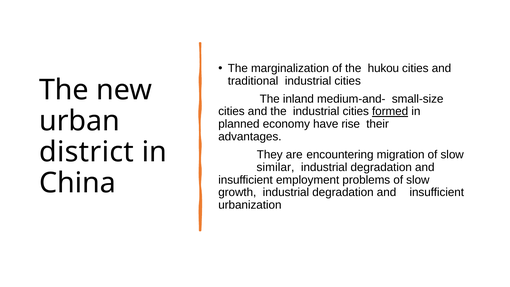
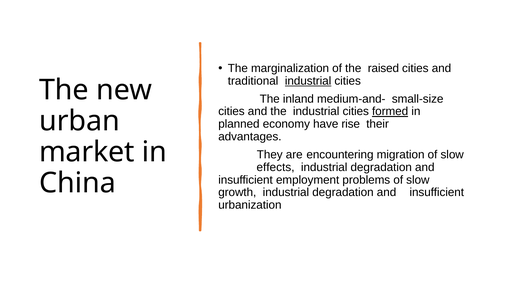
hukou: hukou -> raised
industrial at (308, 81) underline: none -> present
district: district -> market
similar: similar -> effects
